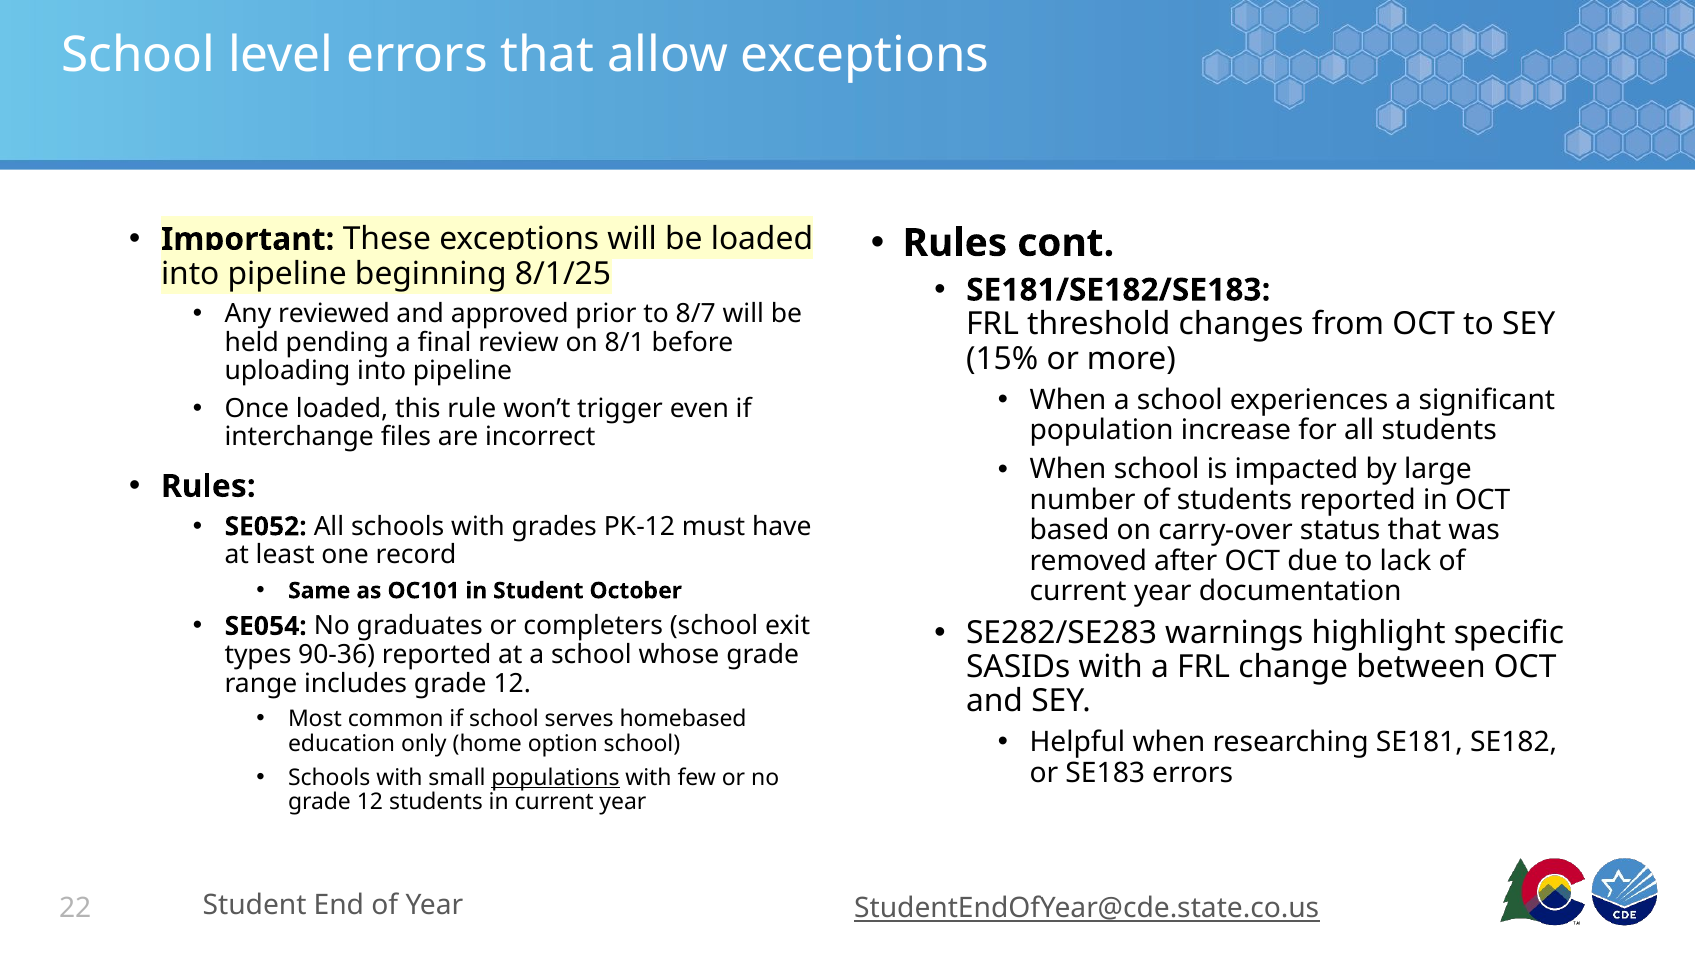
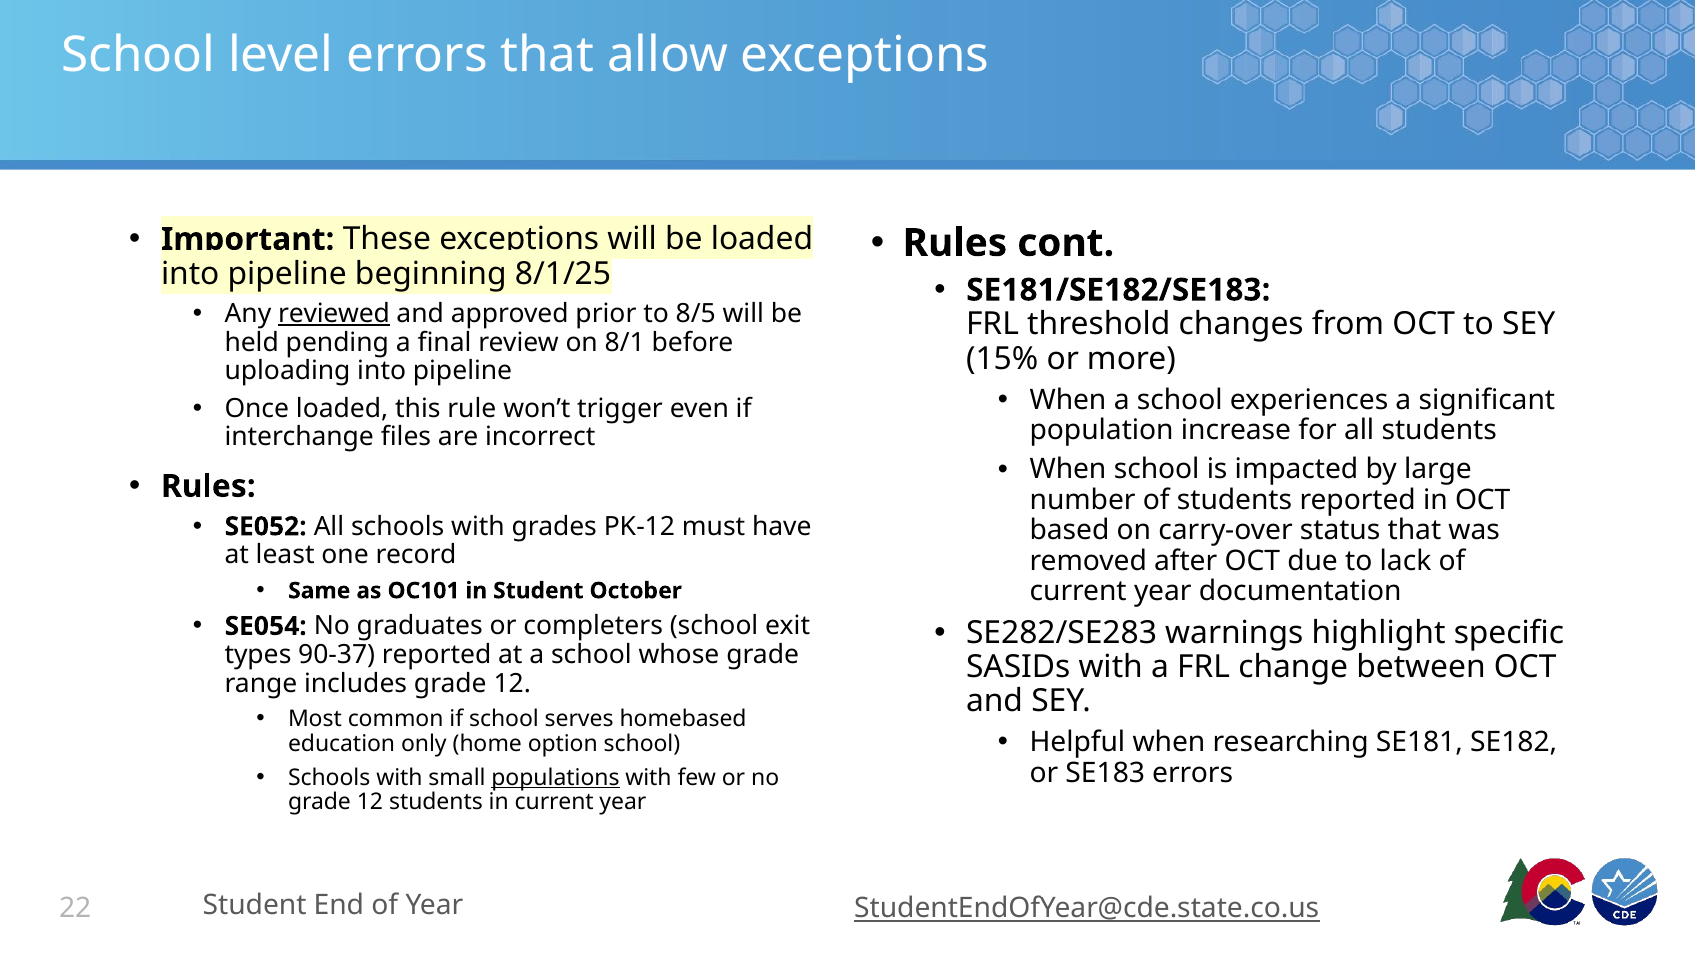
reviewed underline: none -> present
8/7: 8/7 -> 8/5
90-36: 90-36 -> 90-37
